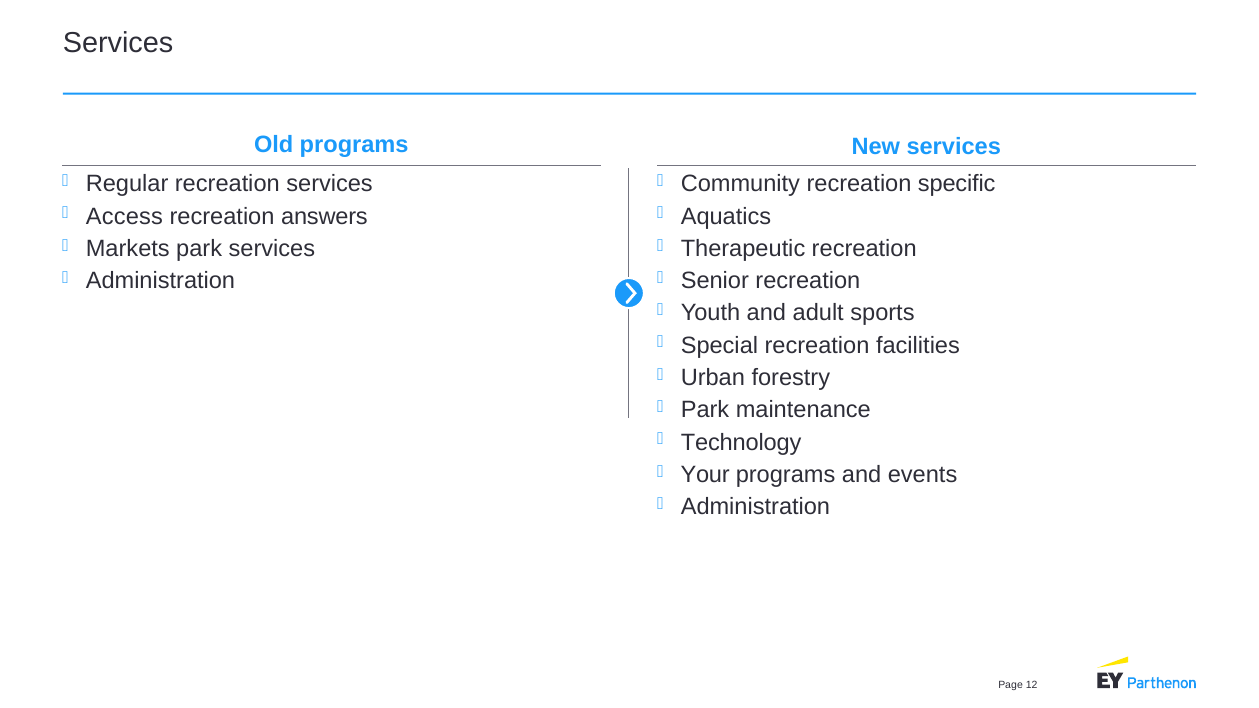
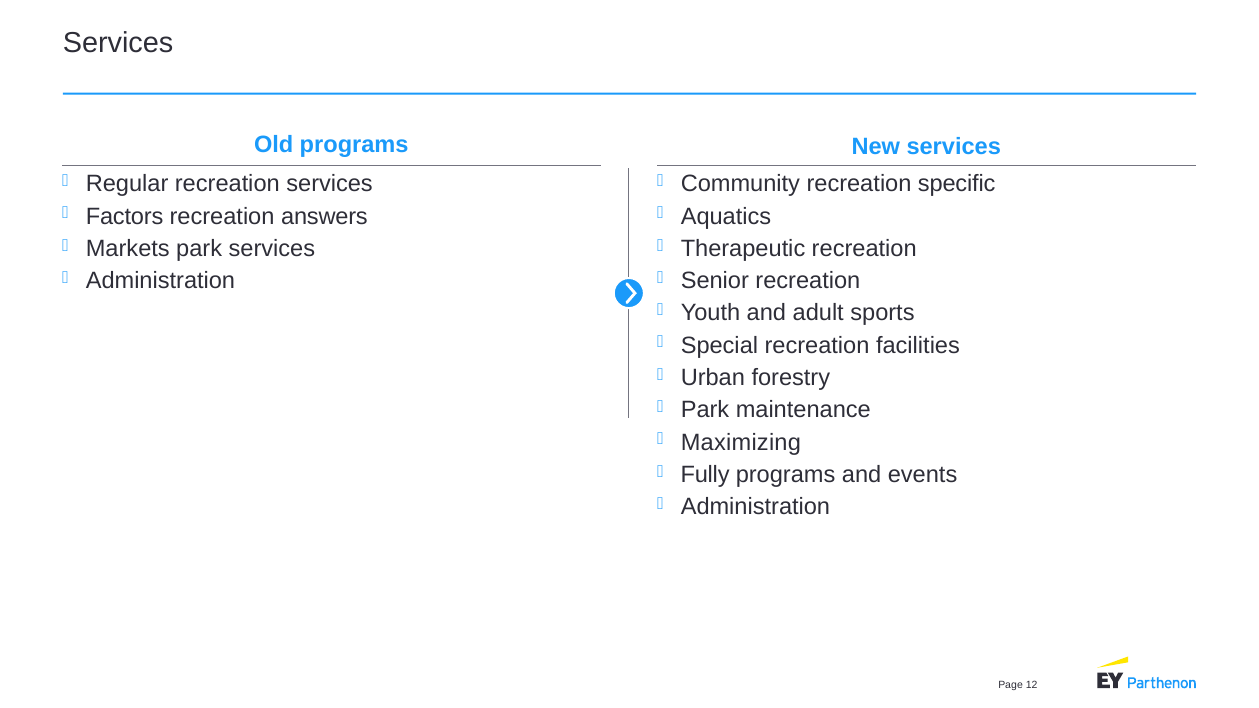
Access: Access -> Factors
Technology: Technology -> Maximizing
Your: Your -> Fully
